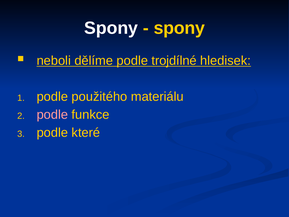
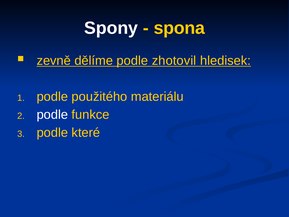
spony at (179, 28): spony -> spona
neboli: neboli -> zevně
trojdílné: trojdílné -> zhotovil
podle at (52, 115) colour: pink -> white
